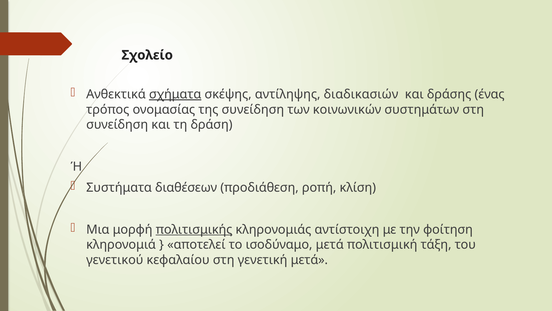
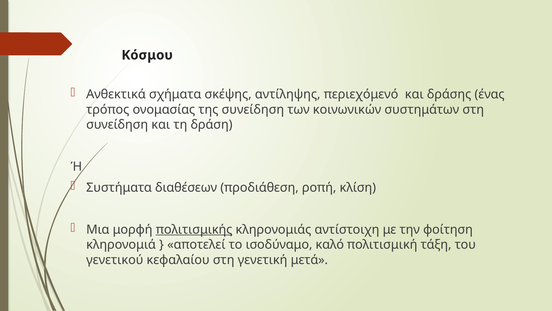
Σχολείο: Σχολείο -> Κόσμου
σχήματα underline: present -> none
διαδικασιών: διαδικασιών -> περιεχόμενό
ισοδύναμο μετά: μετά -> καλό
